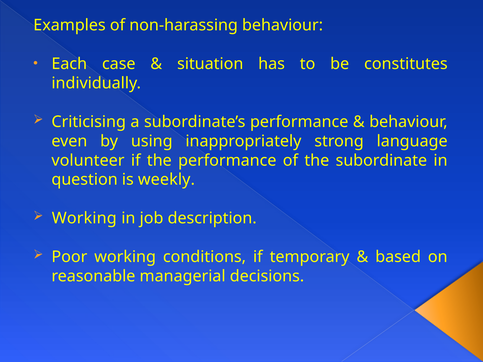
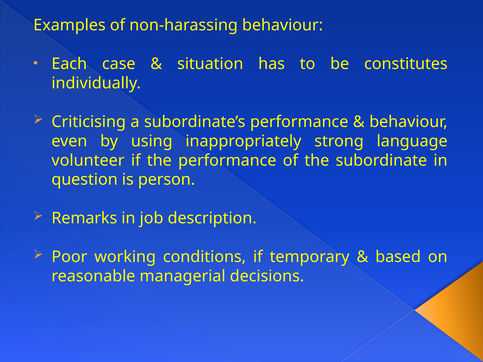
weekly: weekly -> person
Working at (84, 218): Working -> Remarks
